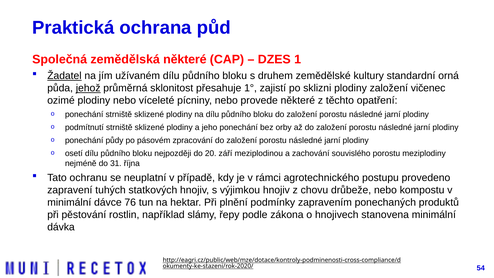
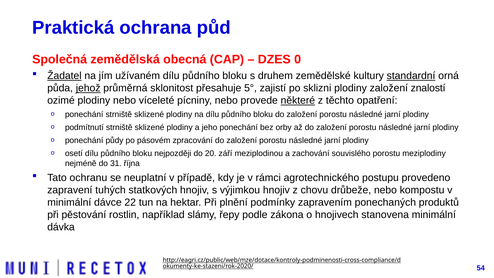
zemědělská některé: některé -> obecná
1: 1 -> 0
standardní underline: none -> present
1°: 1° -> 5°
vičenec: vičenec -> znalostí
některé at (298, 100) underline: none -> present
76: 76 -> 22
